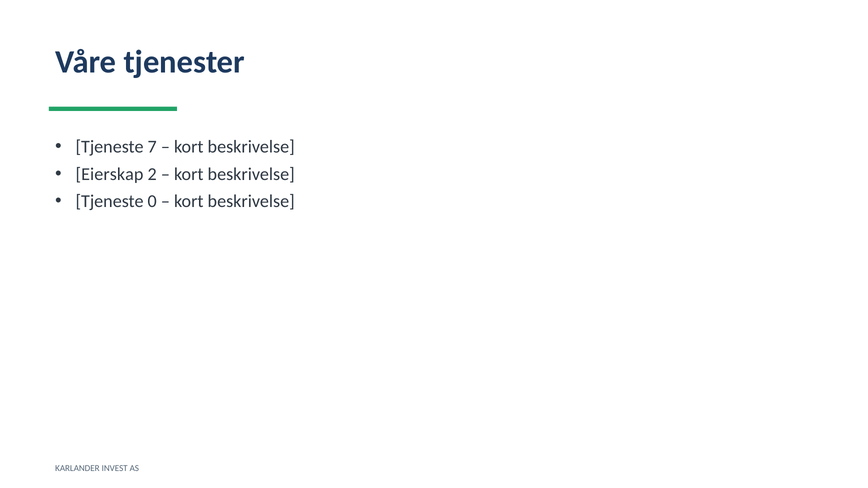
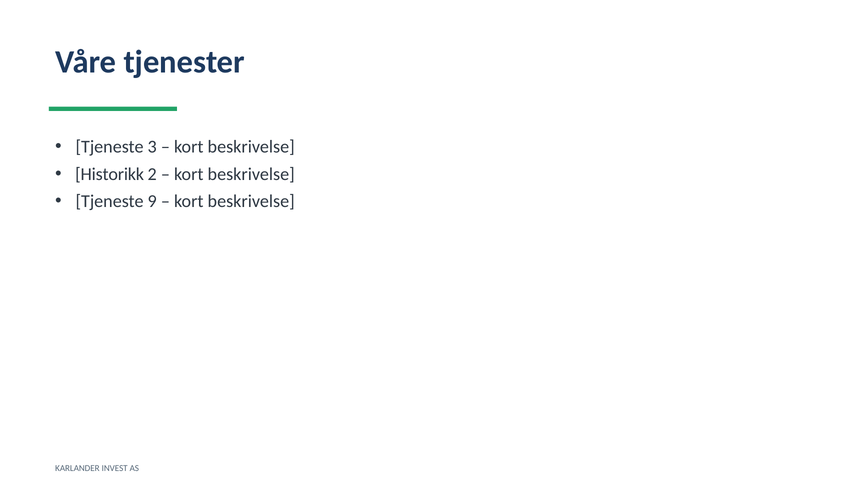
7: 7 -> 3
Eierskap: Eierskap -> Historikk
0: 0 -> 9
